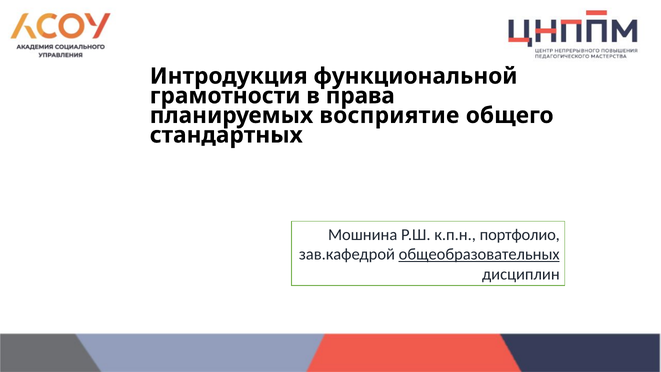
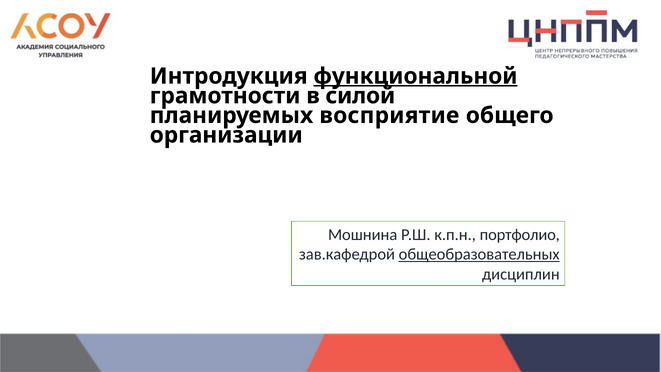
функциональной underline: none -> present
права: права -> силой
стандартных: стандартных -> организации
